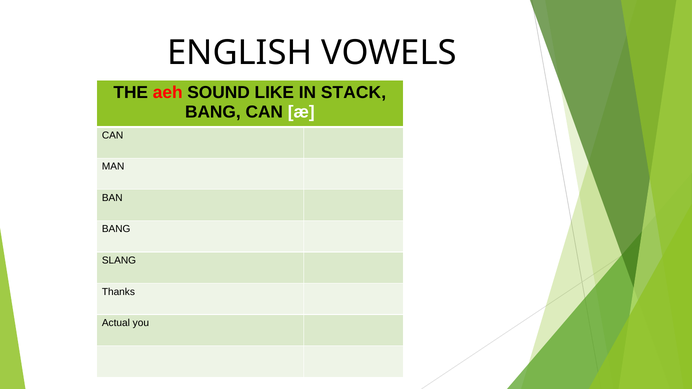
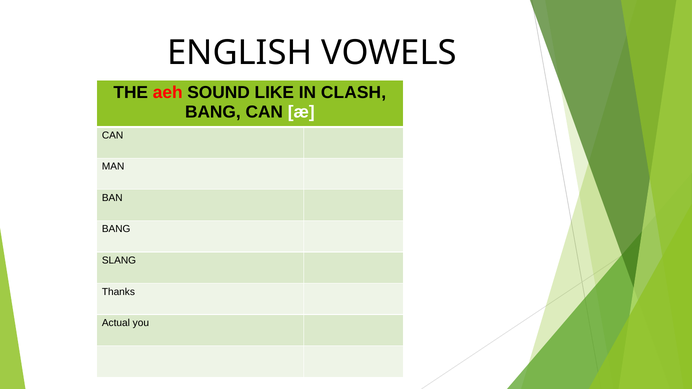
STACK: STACK -> CLASH
